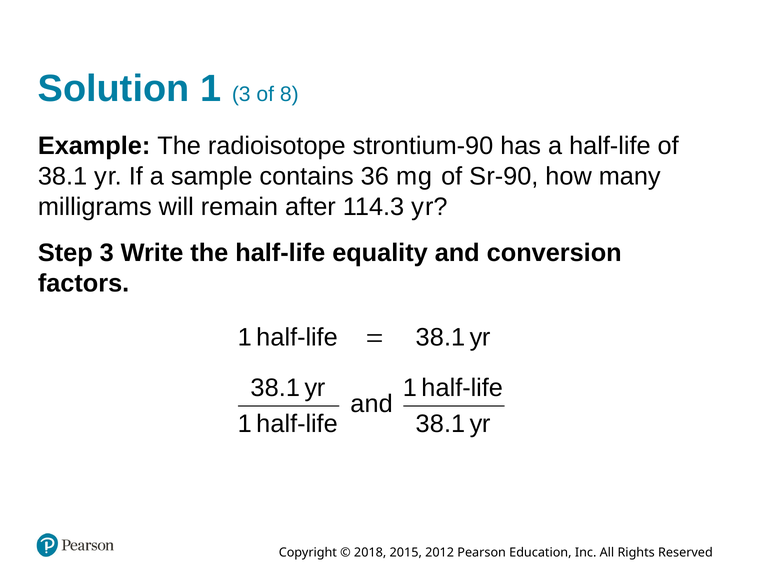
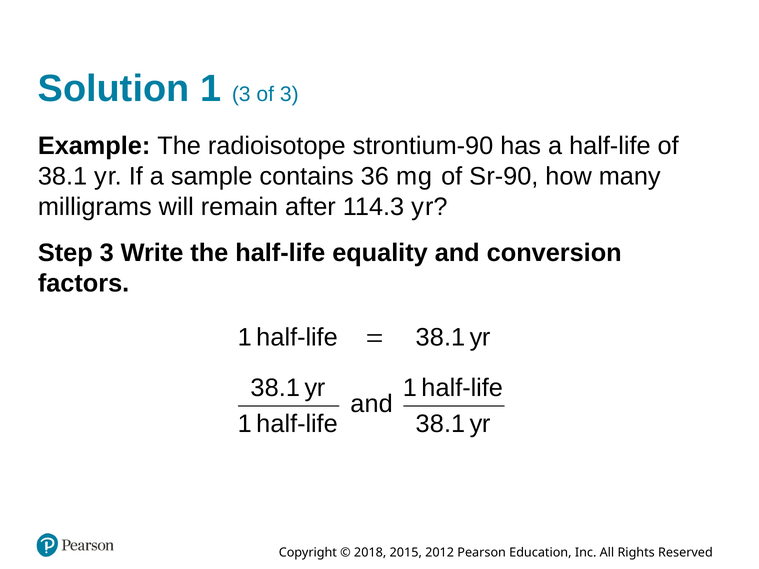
of 8: 8 -> 3
